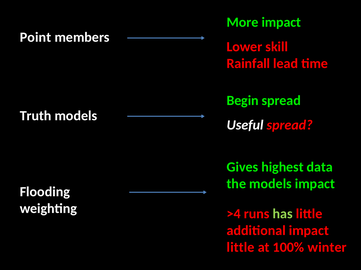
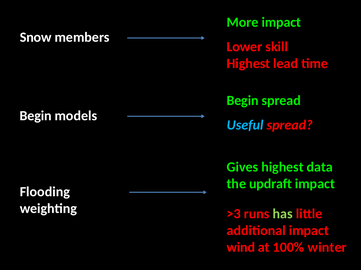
Point: Point -> Snow
Rainfall at (248, 64): Rainfall -> Highest
Truth at (36, 116): Truth -> Begin
Useful colour: white -> light blue
the models: models -> updraft
>4: >4 -> >3
little at (241, 248): little -> wind
